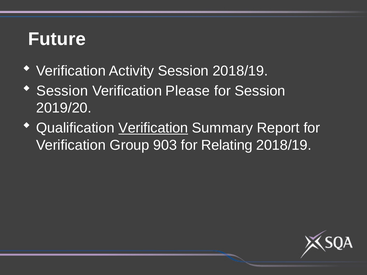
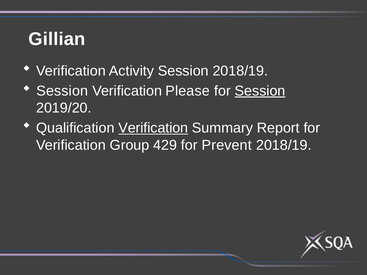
Future: Future -> Gillian
Session at (260, 91) underline: none -> present
903: 903 -> 429
Relating: Relating -> Prevent
